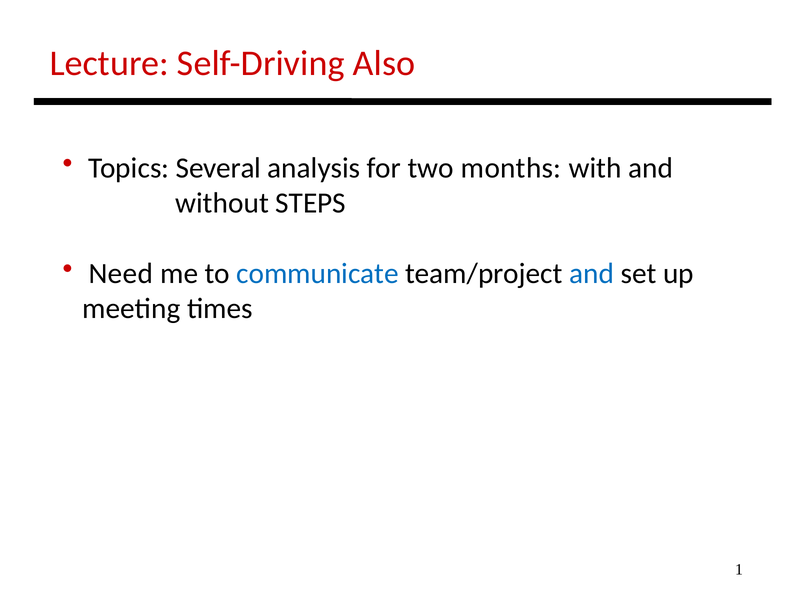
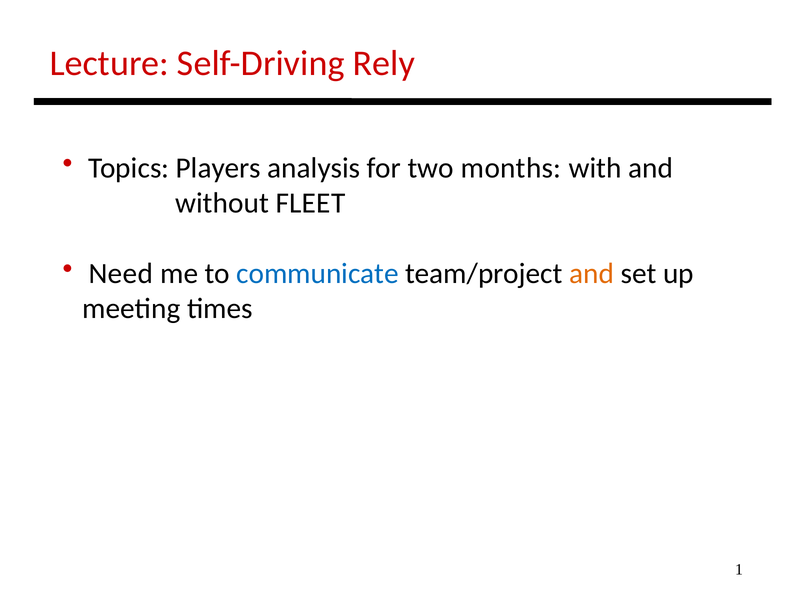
Also: Also -> Rely
Several: Several -> Players
STEPS: STEPS -> FLEET
and at (592, 274) colour: blue -> orange
